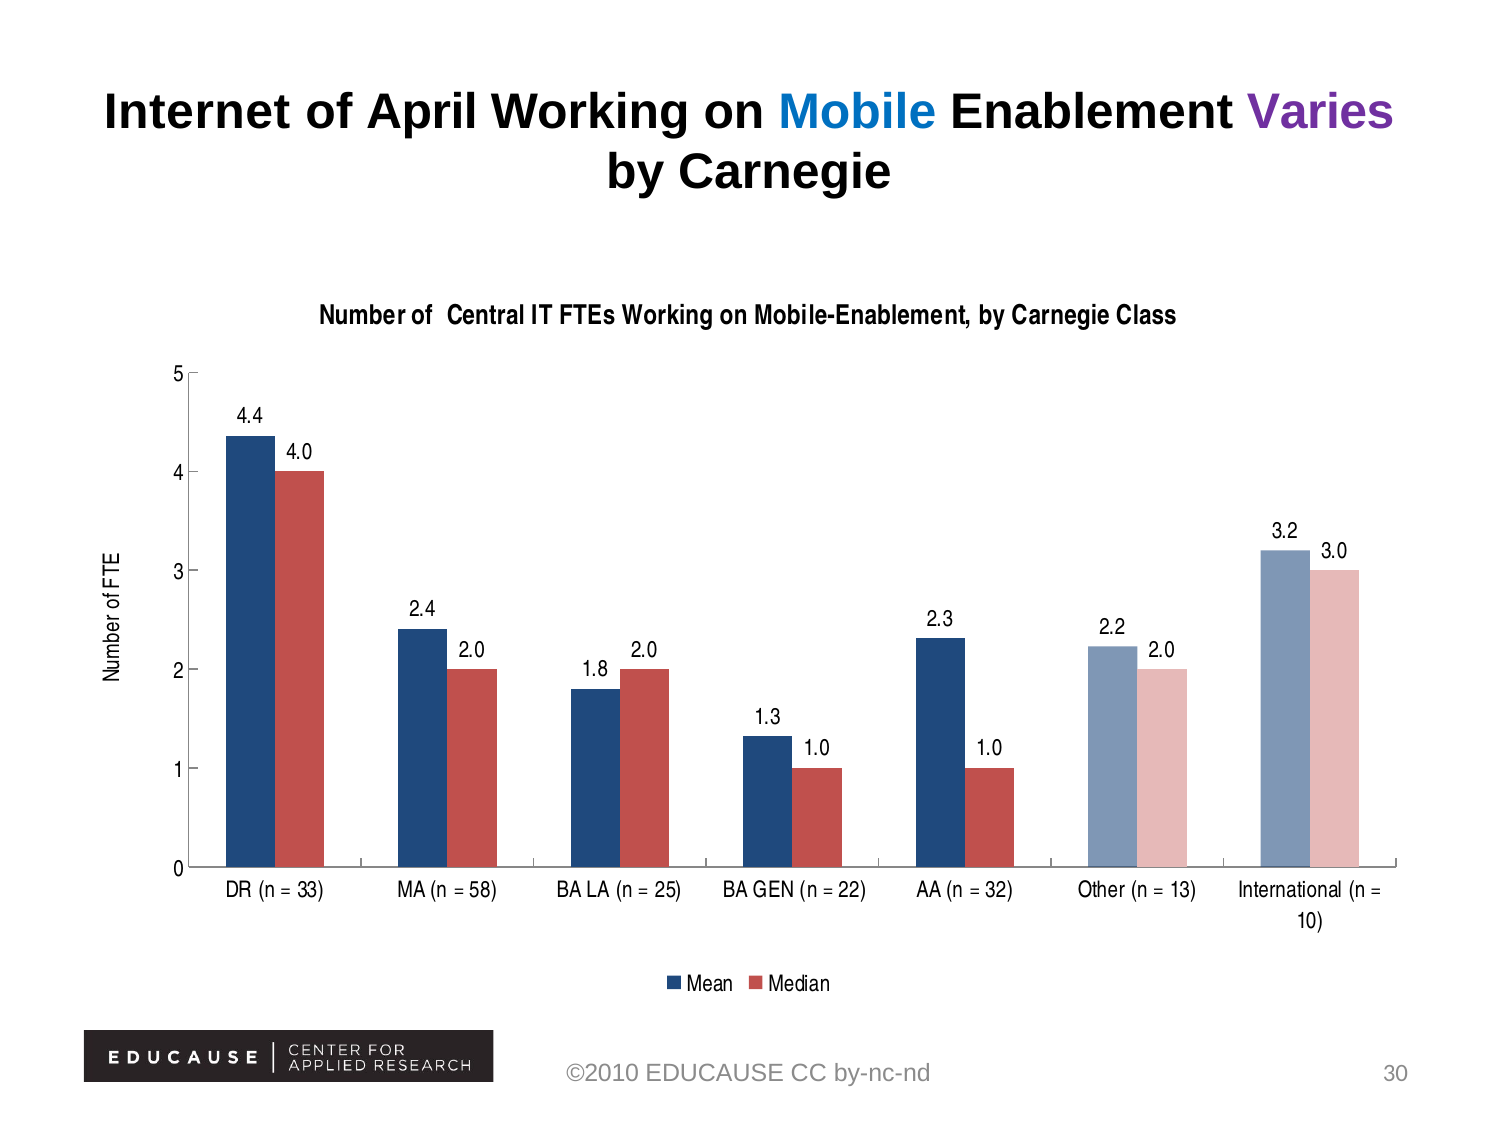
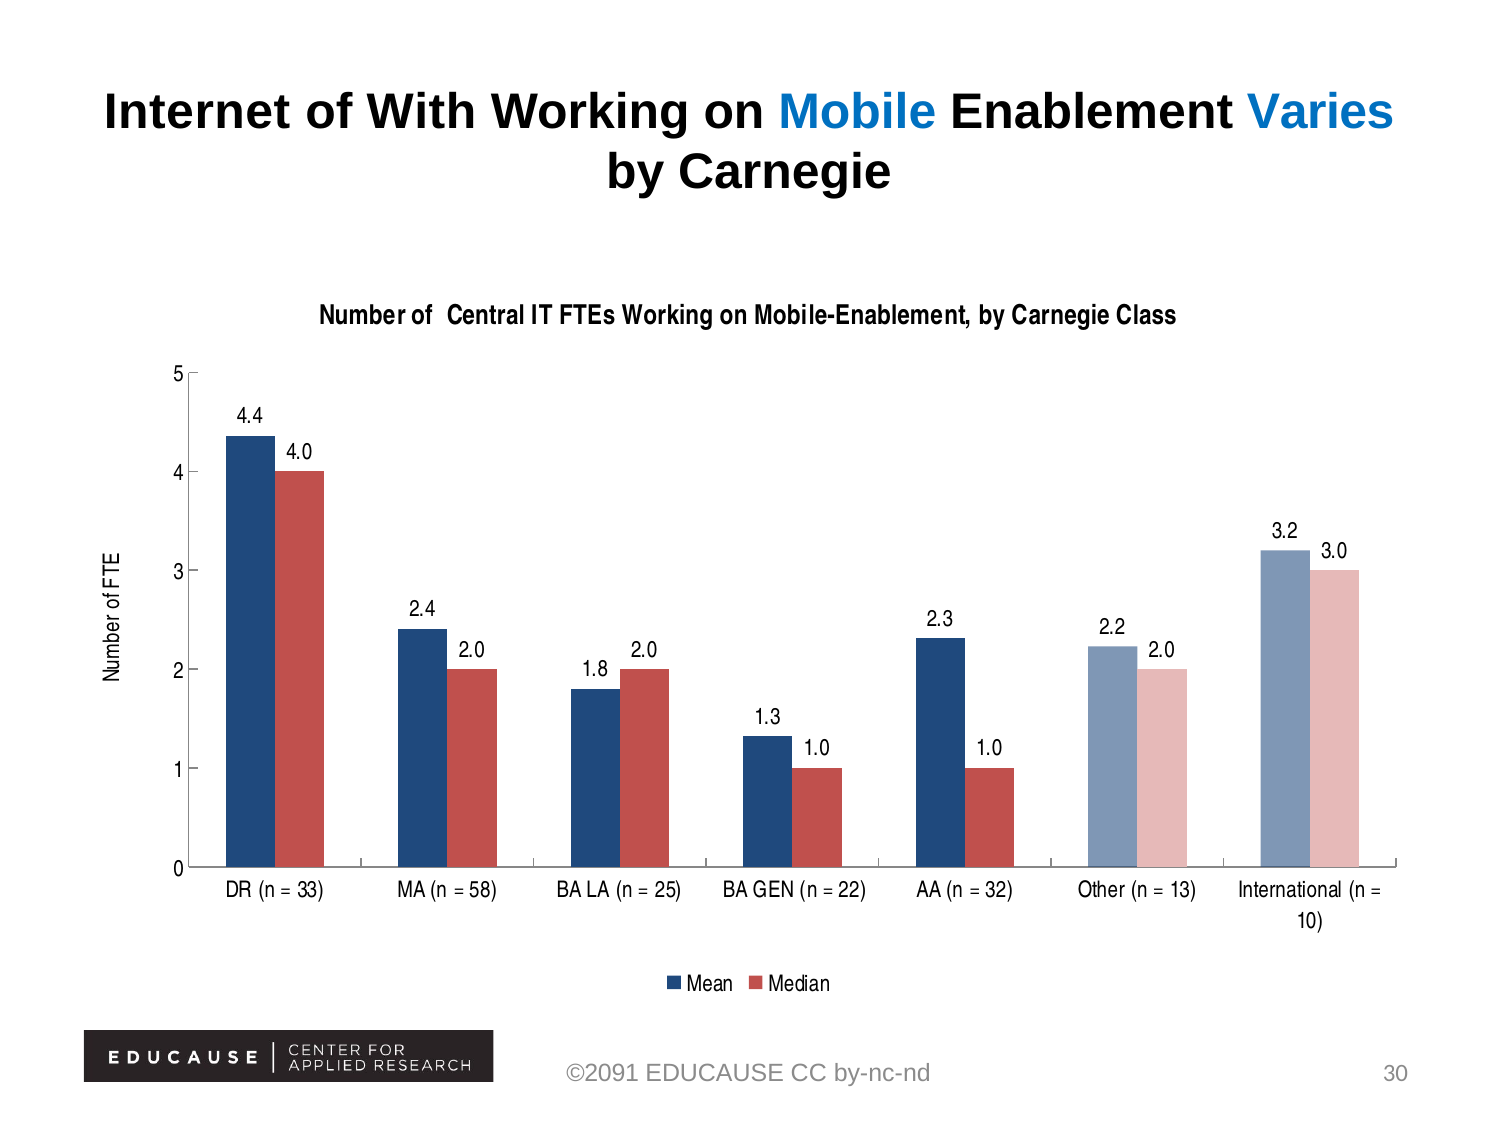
April: April -> With
Varies colour: purple -> blue
©2010: ©2010 -> ©2091
